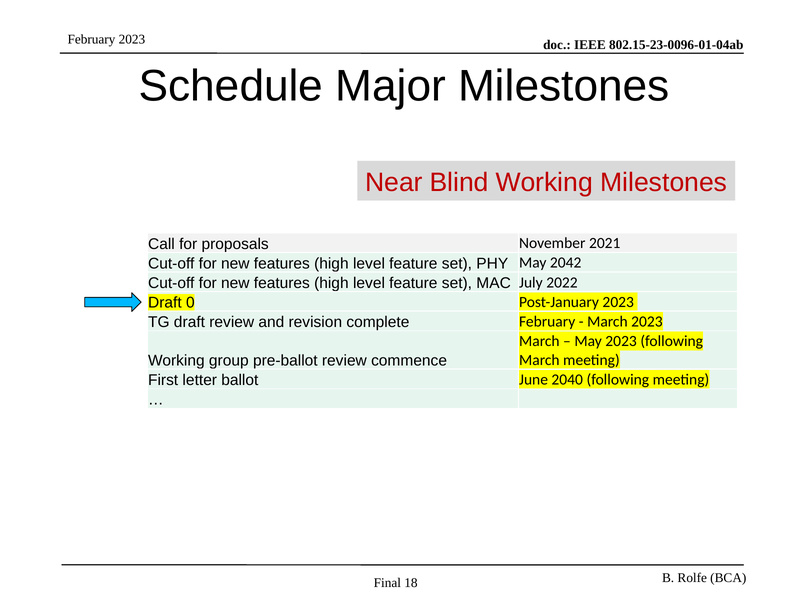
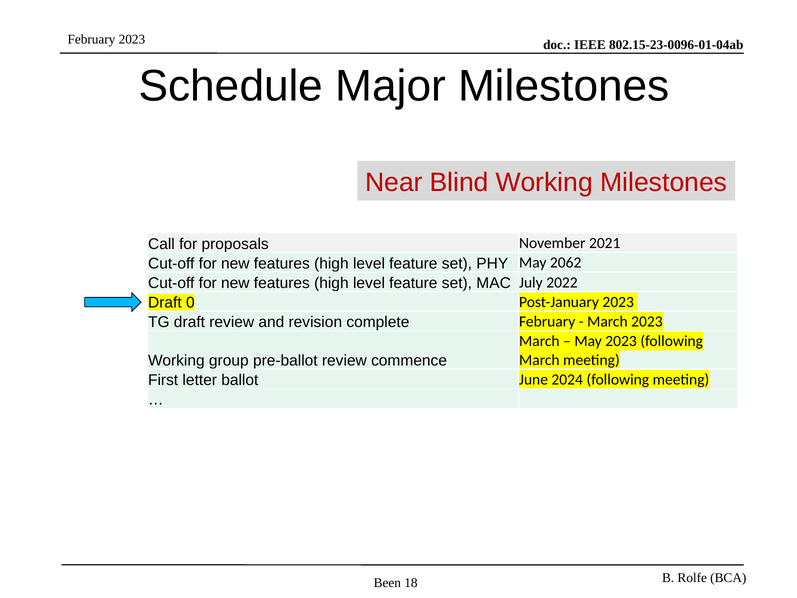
2042: 2042 -> 2062
2040: 2040 -> 2024
Final: Final -> Been
